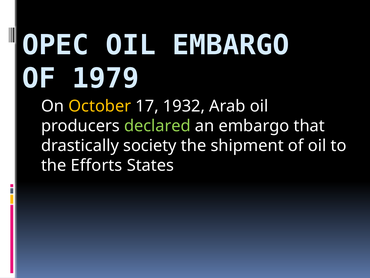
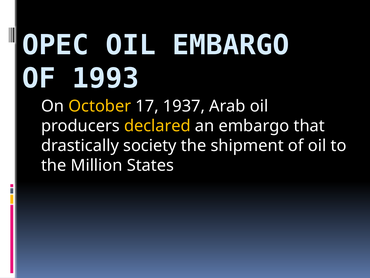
1979: 1979 -> 1993
1932: 1932 -> 1937
declared colour: light green -> yellow
Efforts: Efforts -> Million
